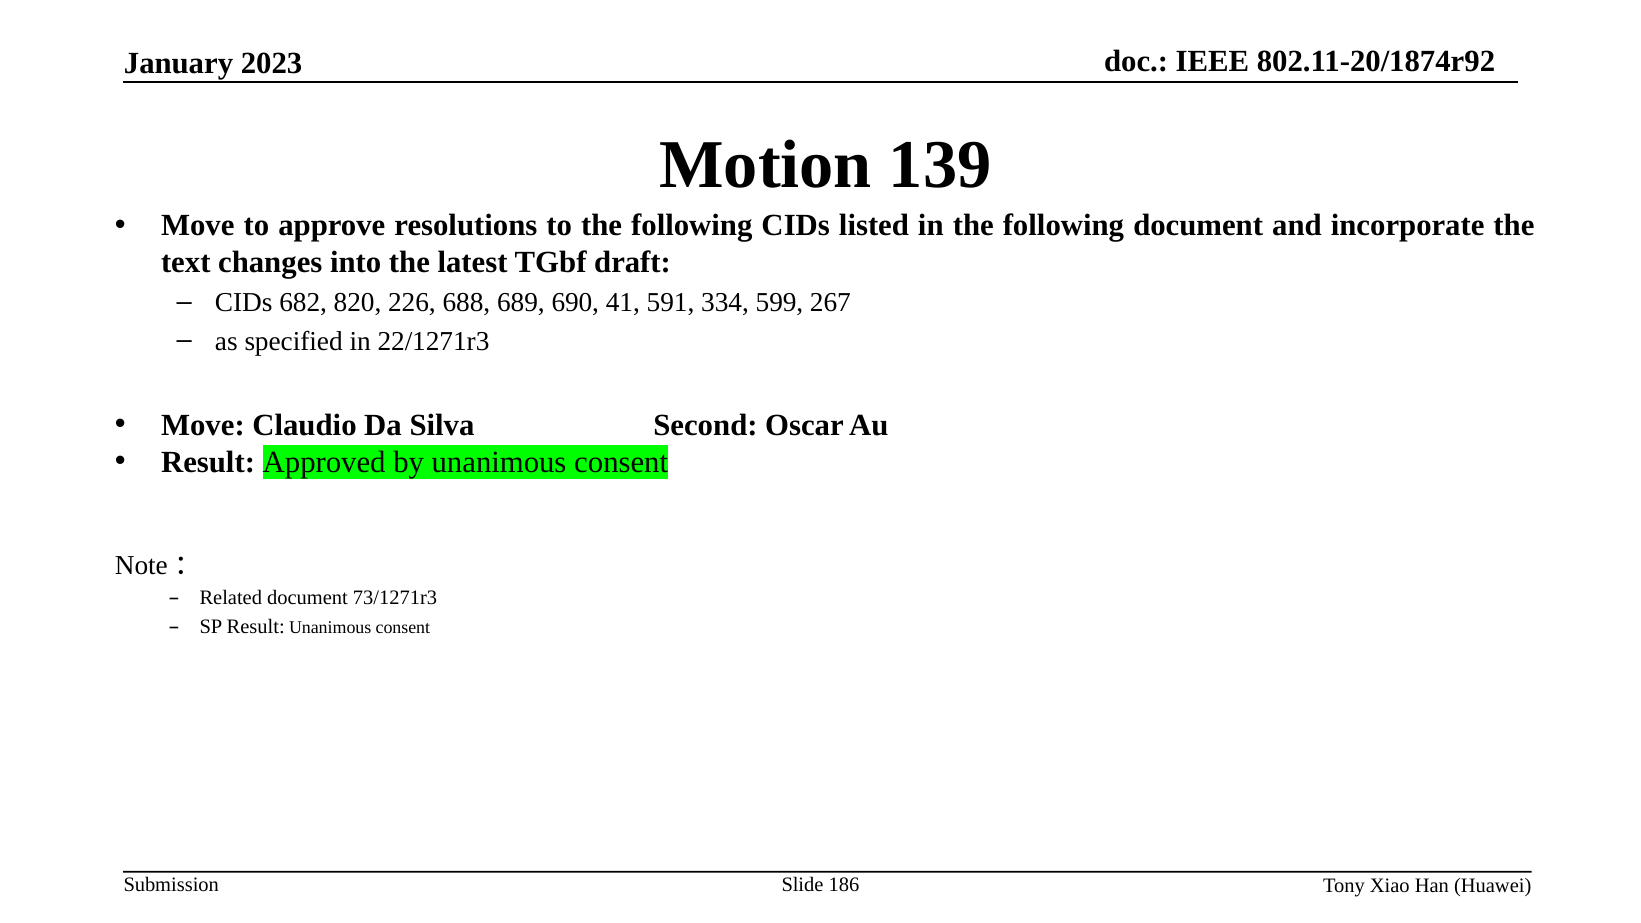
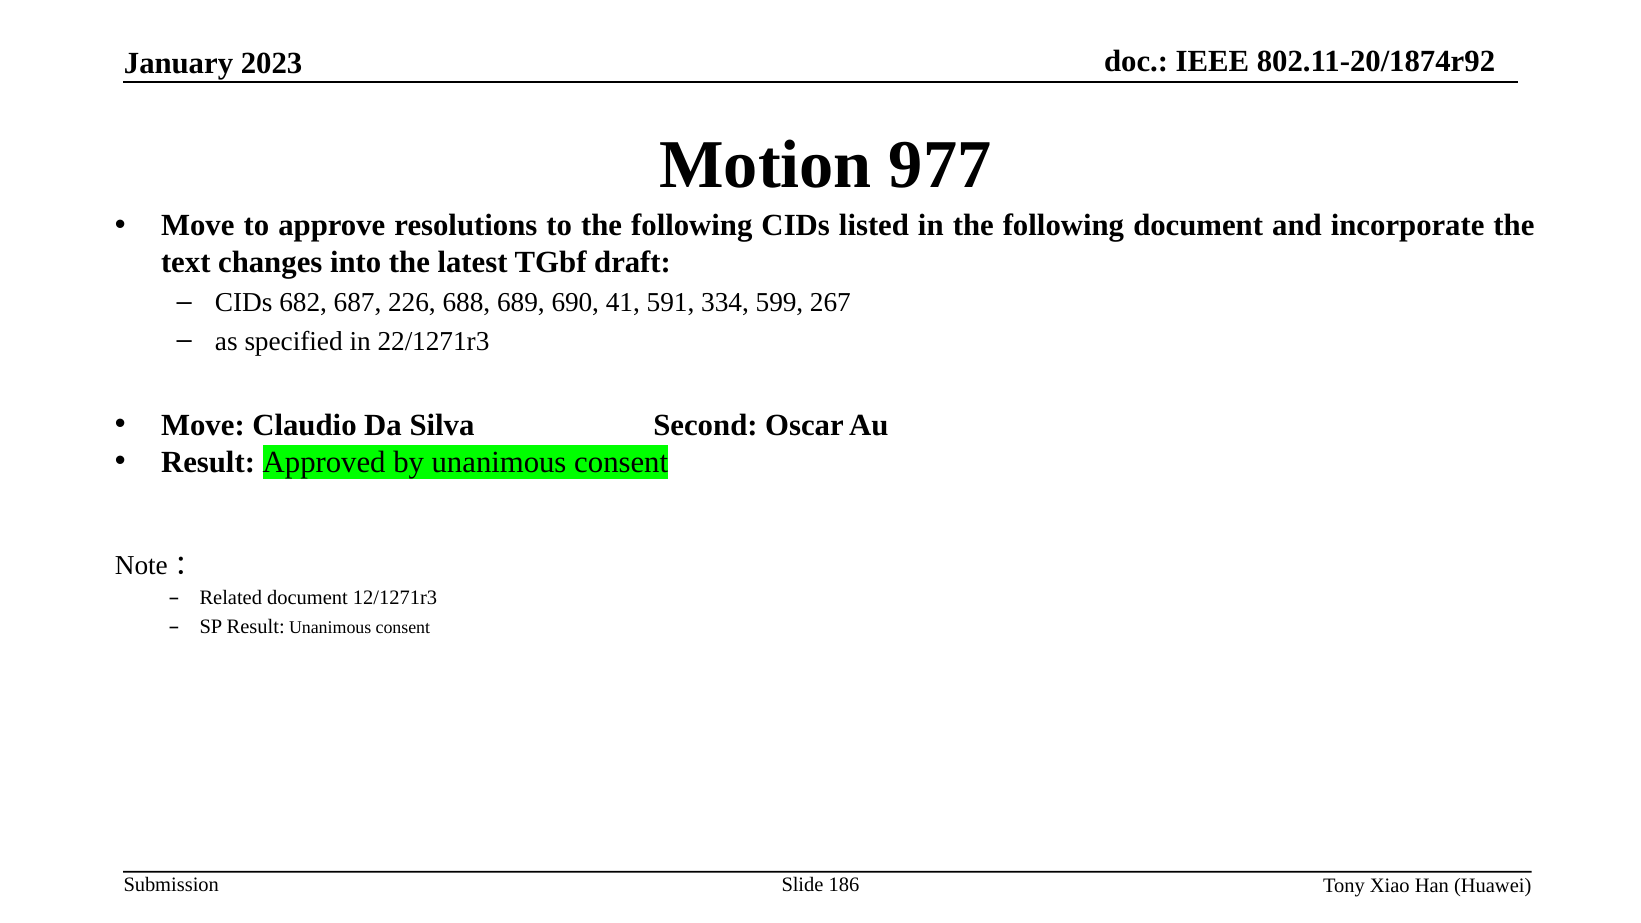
139: 139 -> 977
820: 820 -> 687
73/1271r3: 73/1271r3 -> 12/1271r3
